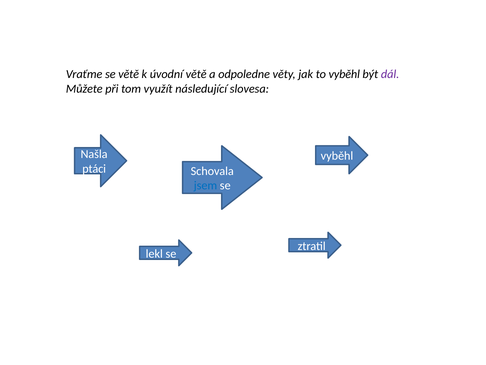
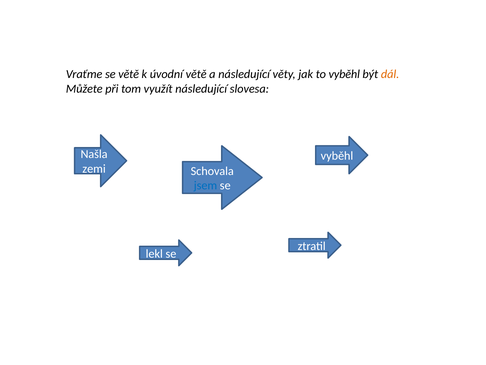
a odpoledne: odpoledne -> následující
dál colour: purple -> orange
ptáci: ptáci -> zemi
